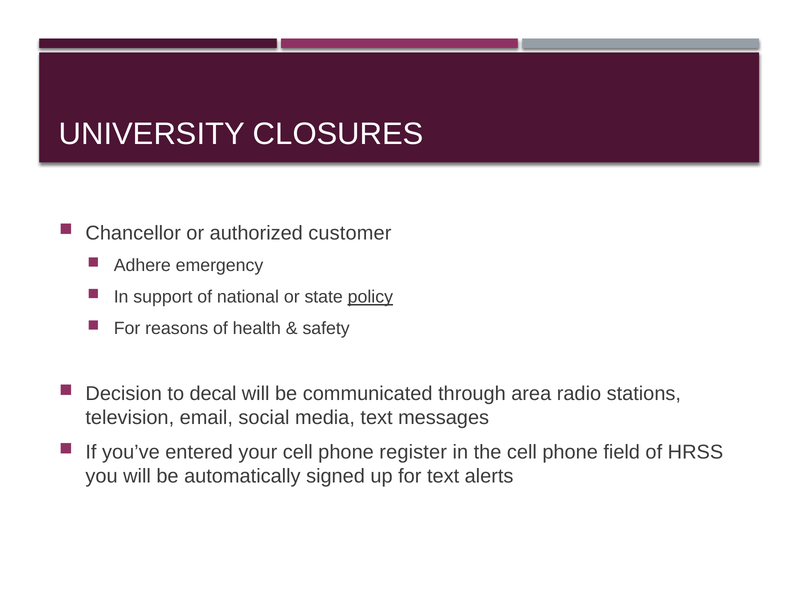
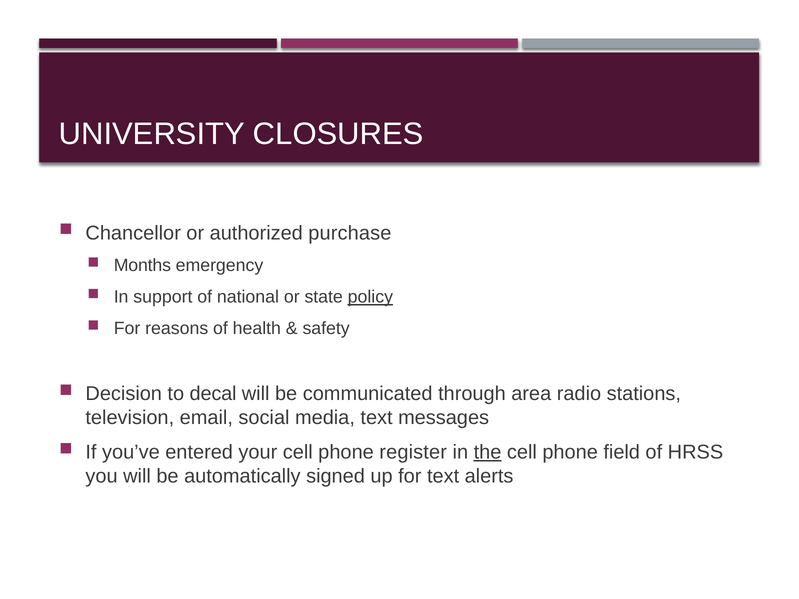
customer: customer -> purchase
Adhere: Adhere -> Months
the underline: none -> present
